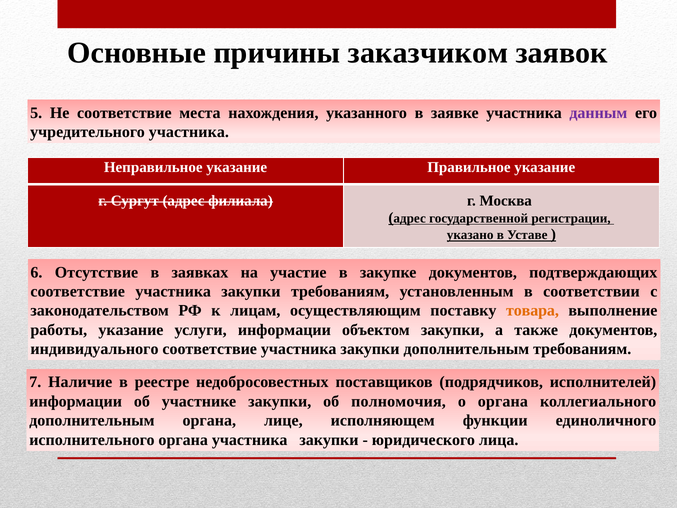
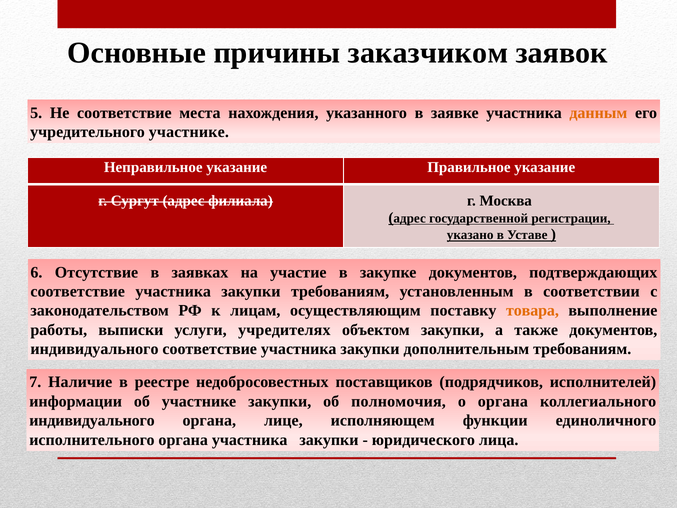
данным colour: purple -> orange
учредительного участника: участника -> участнике
работы указание: указание -> выписки
услуги информации: информации -> учредителях
дополнительным at (92, 420): дополнительным -> индивидуального
